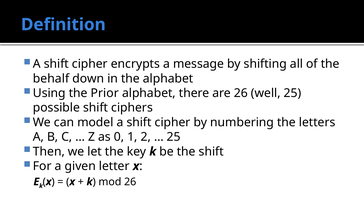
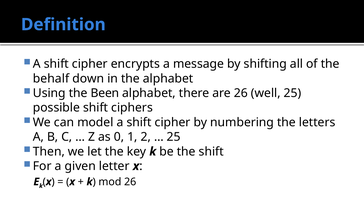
Prior: Prior -> Been
